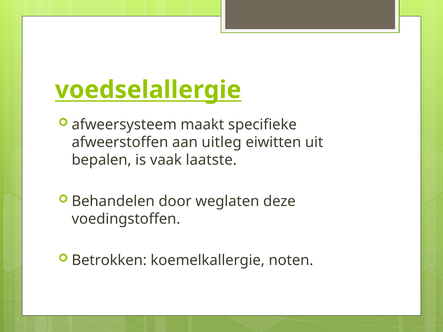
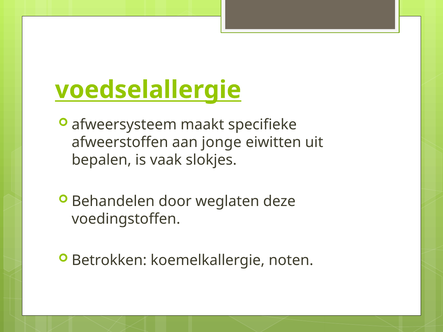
uitleg: uitleg -> jonge
laatste: laatste -> slokjes
